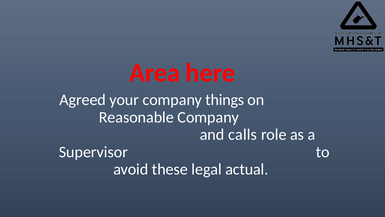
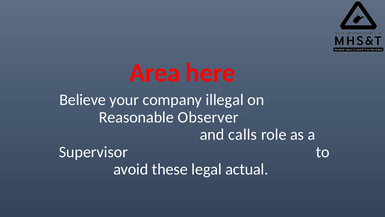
Agreed: Agreed -> Believe
things: things -> illegal
Reasonable Company: Company -> Observer
